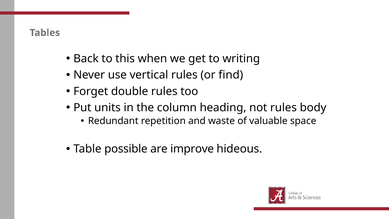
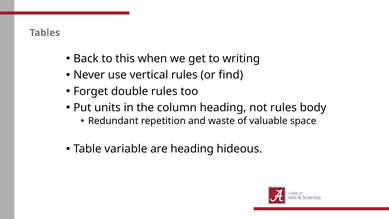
possible: possible -> variable
are improve: improve -> heading
